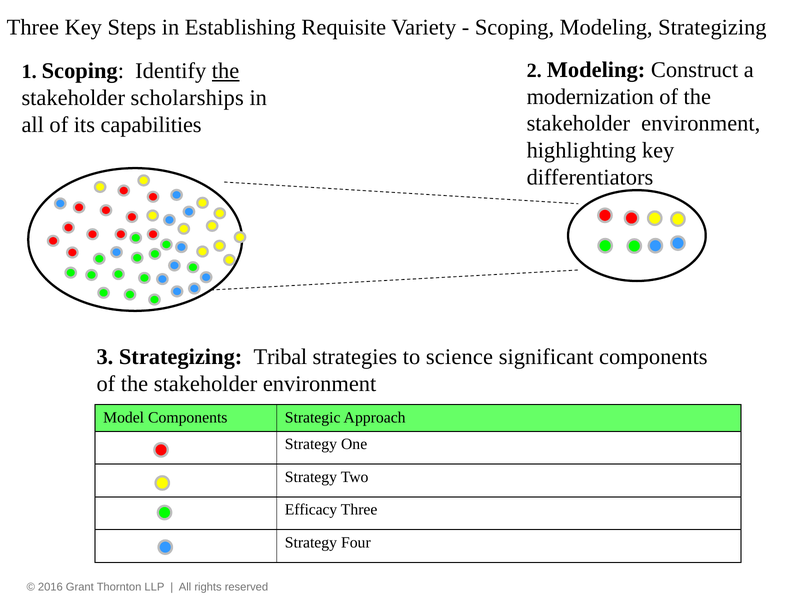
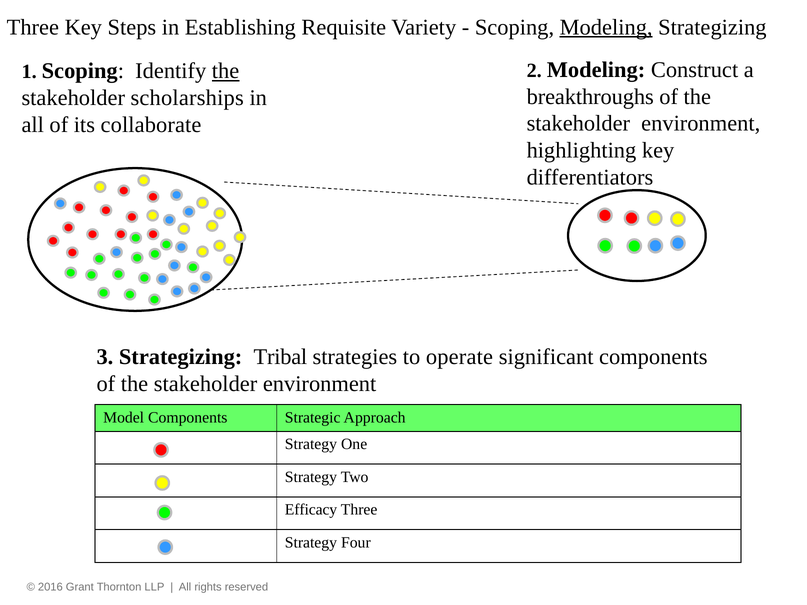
Modeling at (606, 27) underline: none -> present
modernization: modernization -> breakthroughs
capabilities: capabilities -> collaborate
science: science -> operate
